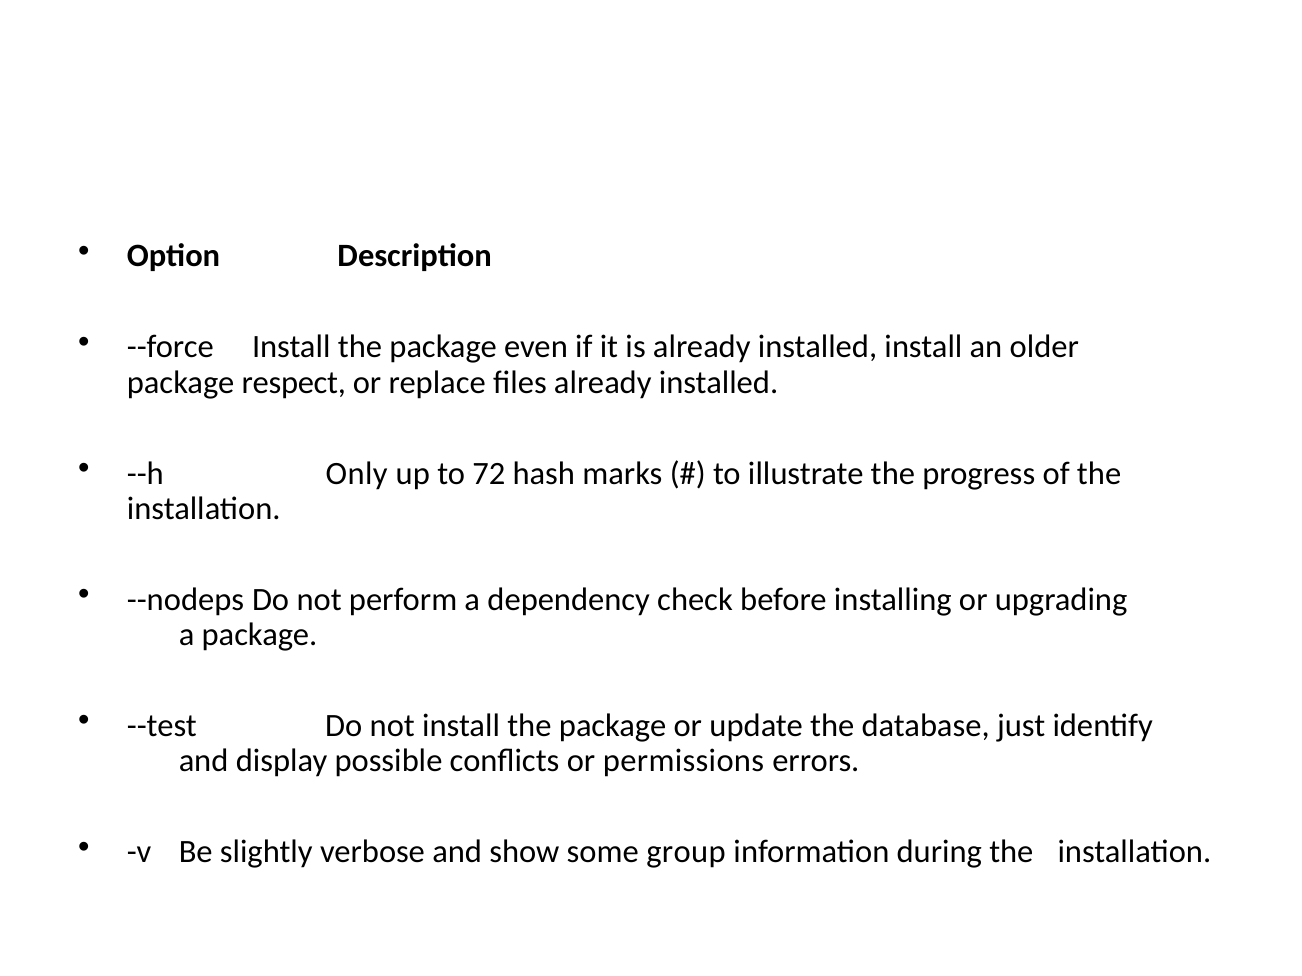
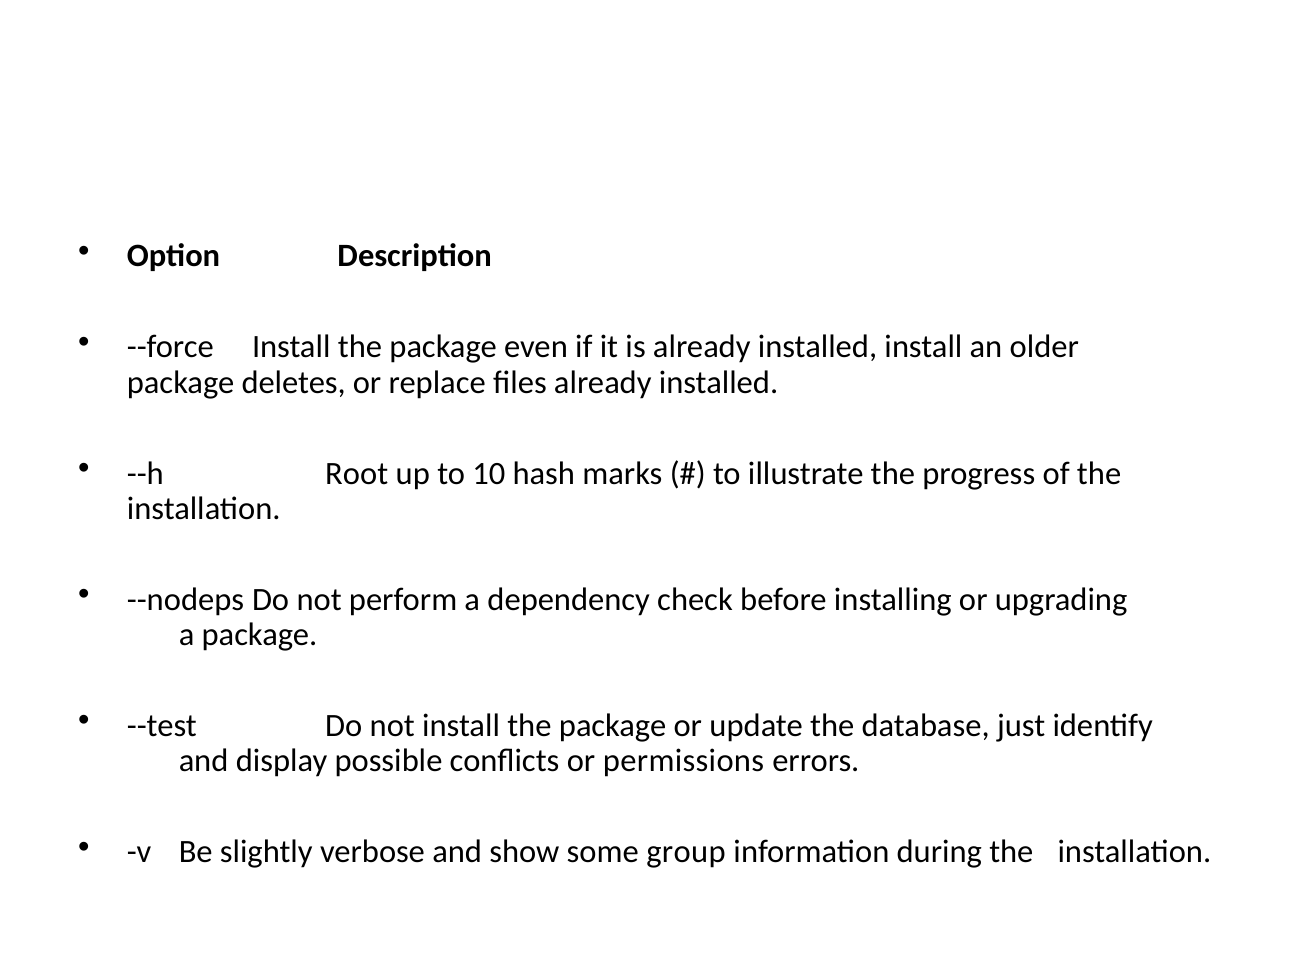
respect: respect -> deletes
Only: Only -> Root
72: 72 -> 10
